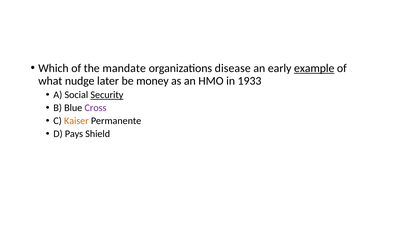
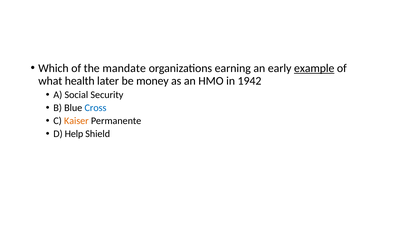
disease: disease -> earning
nudge: nudge -> health
1933: 1933 -> 1942
Security underline: present -> none
Cross colour: purple -> blue
Pays: Pays -> Help
